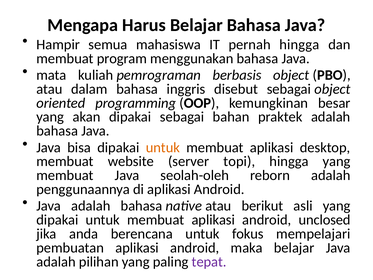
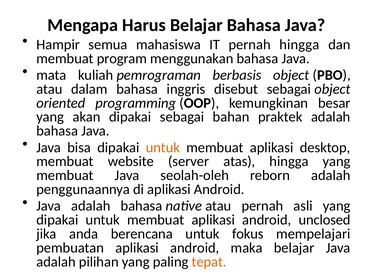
topi: topi -> atas
atau berikut: berikut -> pernah
tepat colour: purple -> orange
